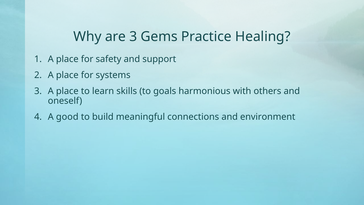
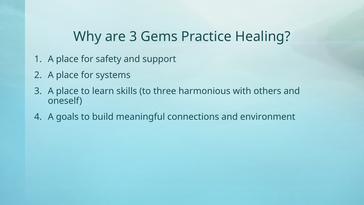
goals: goals -> three
good: good -> goals
